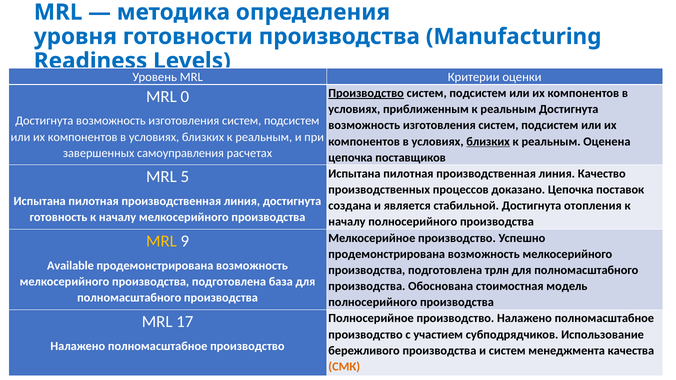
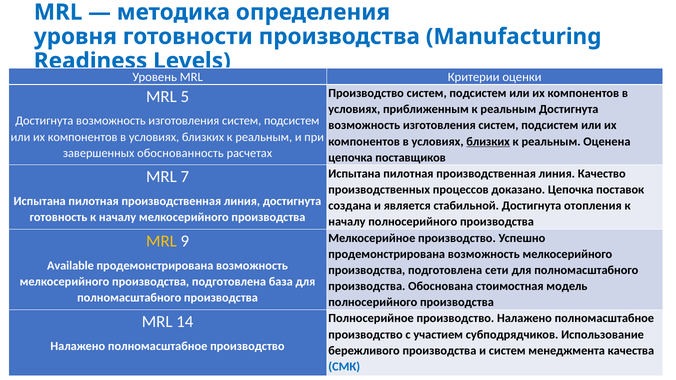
Производство at (366, 93) underline: present -> none
0: 0 -> 5
самоуправления: самоуправления -> обоснованность
5: 5 -> 7
трлн: трлн -> сети
17: 17 -> 14
СМК colour: orange -> blue
